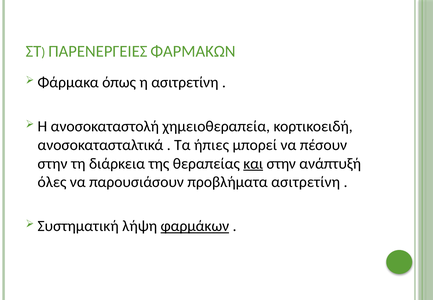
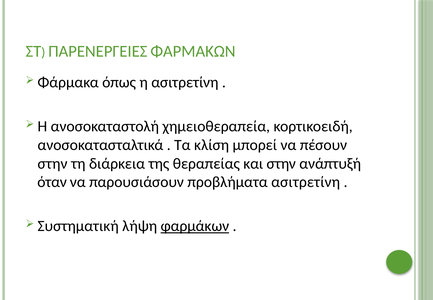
ήπιες: ήπιες -> κλίση
και underline: present -> none
όλες: όλες -> όταν
